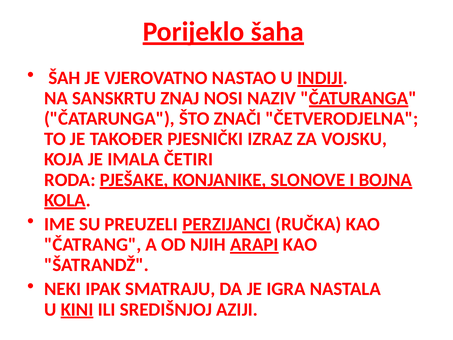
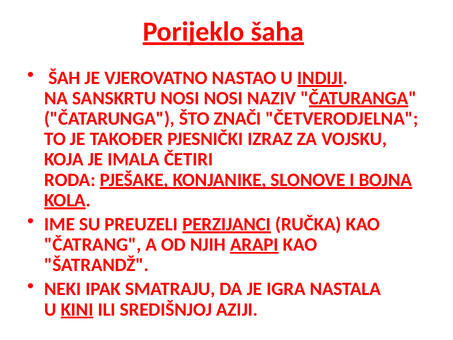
SANSKRTU ZNAJ: ZNAJ -> NOSI
